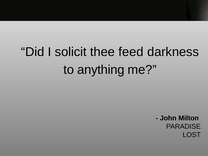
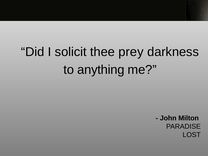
feed: feed -> prey
